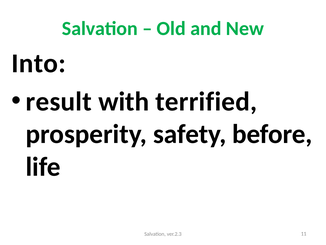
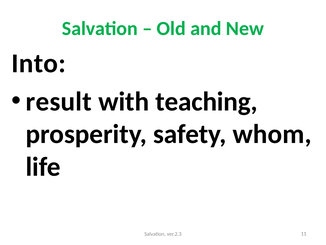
terrified: terrified -> teaching
before: before -> whom
